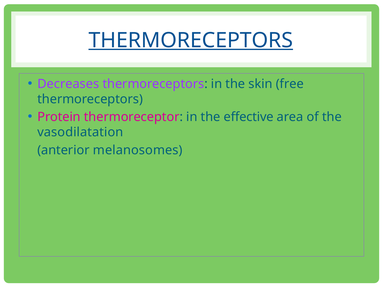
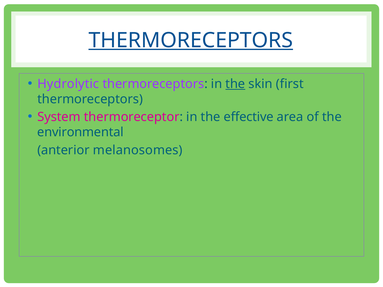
Decreases: Decreases -> Hydrolytic
the at (235, 84) underline: none -> present
free: free -> first
Protein: Protein -> System
vasodilatation: vasodilatation -> environmental
